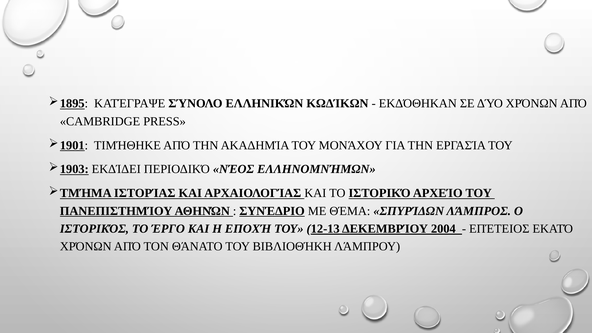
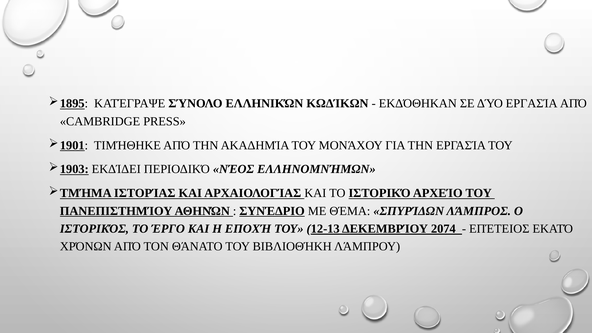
ΔΎΟ ΧΡΌΝΩΝ: ΧΡΌΝΩΝ -> ΕΡΓΑΣΊΑ
2004: 2004 -> 2074
